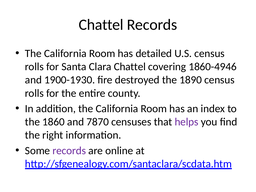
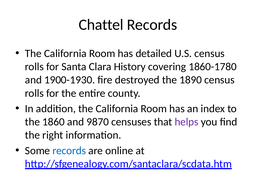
Clara Chattel: Chattel -> History
1860-4946: 1860-4946 -> 1860-1780
7870: 7870 -> 9870
records at (69, 151) colour: purple -> blue
